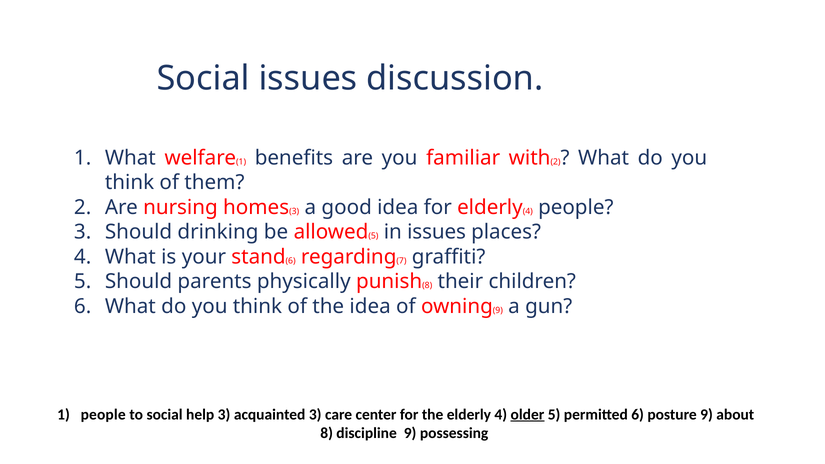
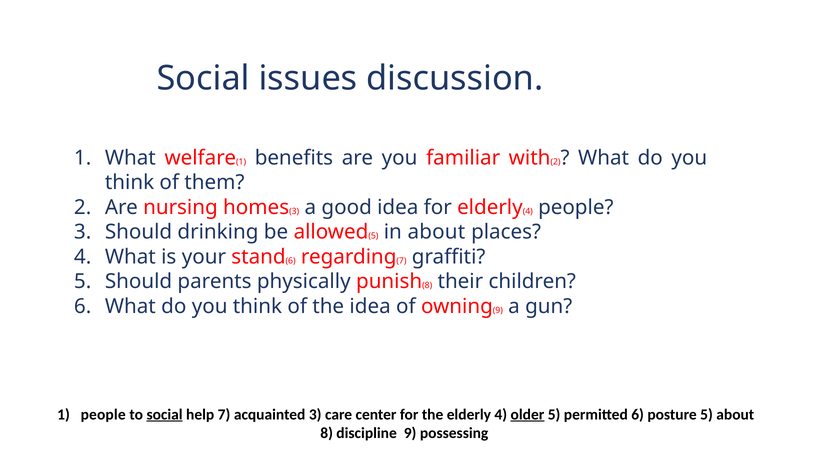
in issues: issues -> about
social at (165, 415) underline: none -> present
help 3: 3 -> 7
posture 9: 9 -> 5
